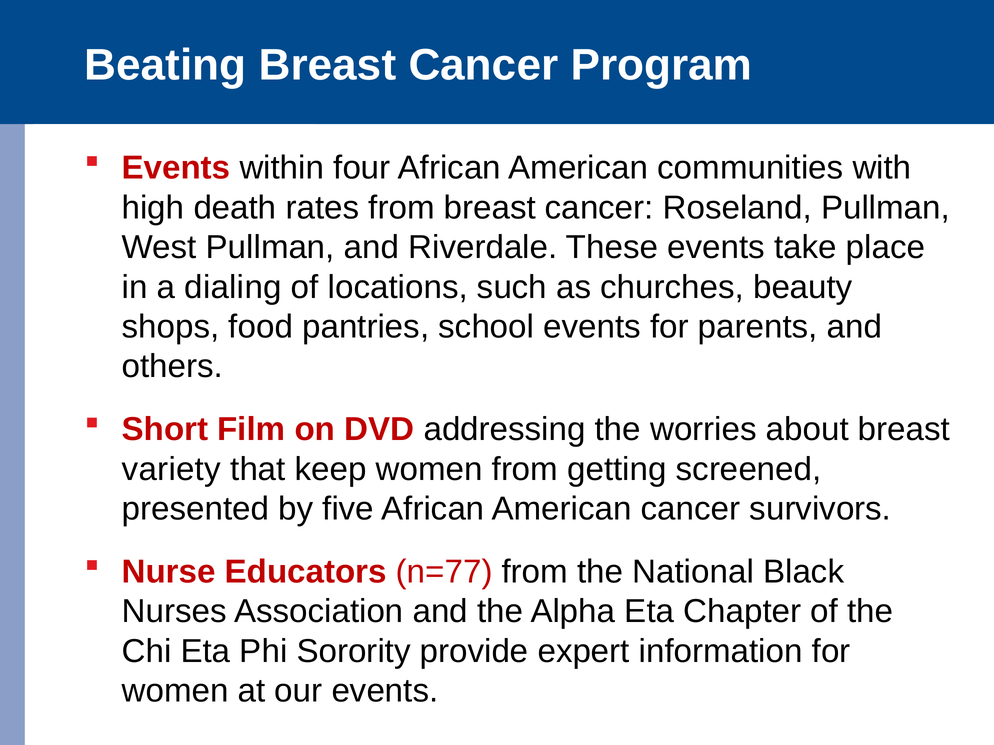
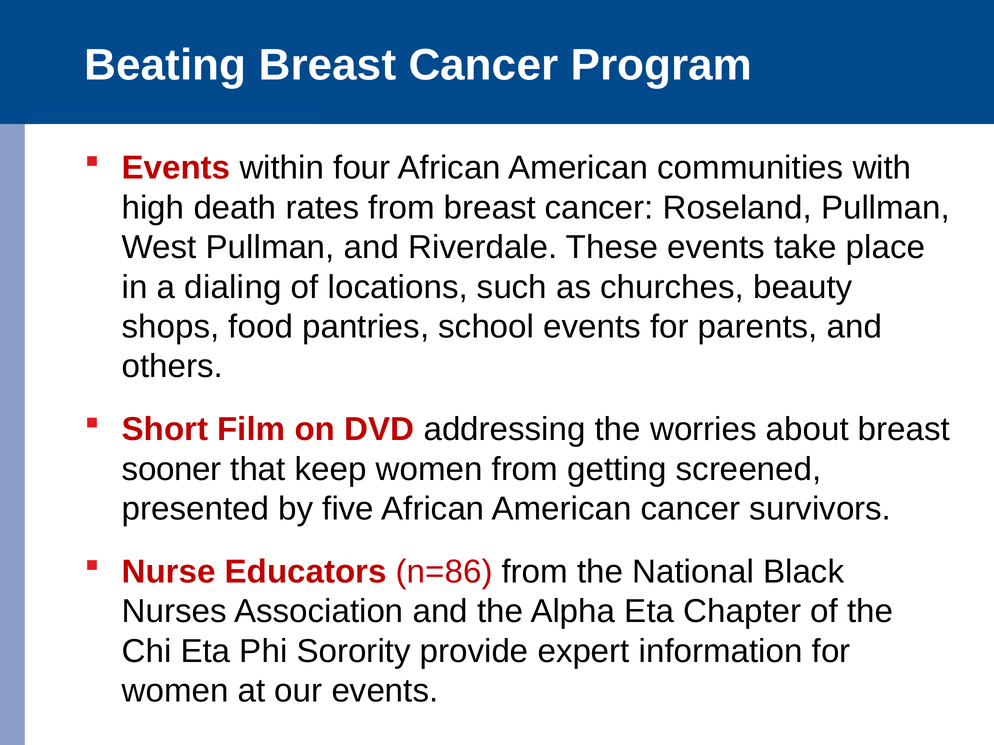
variety: variety -> sooner
n=77: n=77 -> n=86
